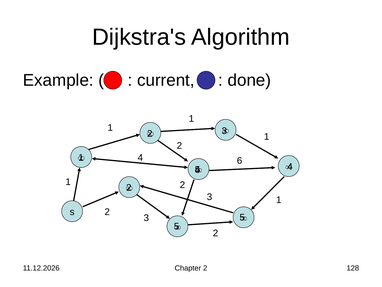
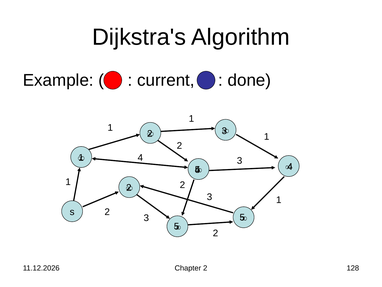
6 at (240, 161): 6 -> 3
